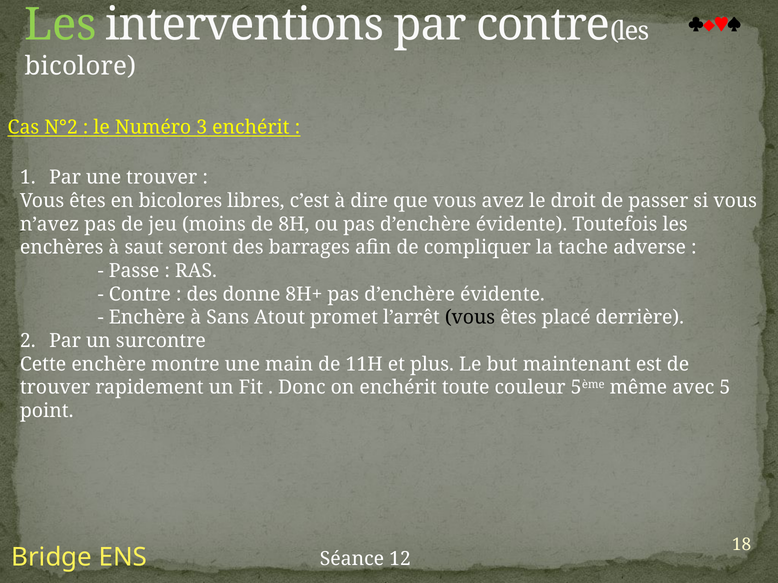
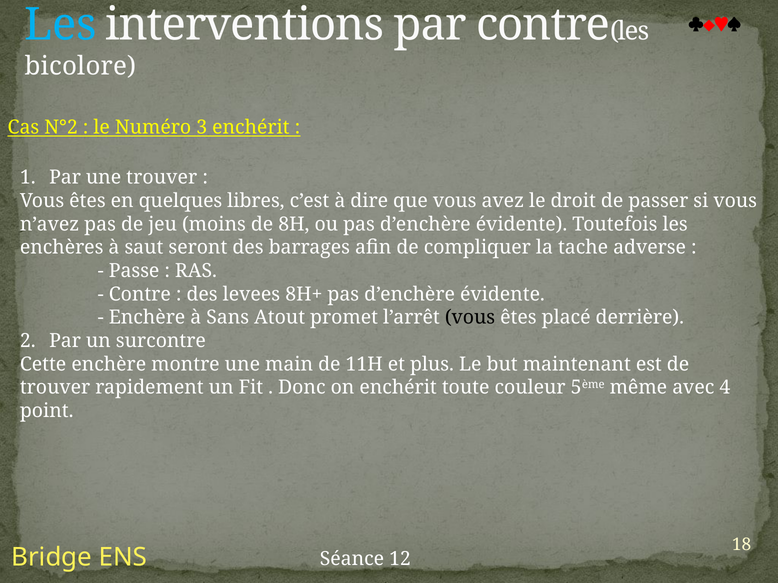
Les at (60, 25) colour: light green -> light blue
bicolores: bicolores -> quelques
donne: donne -> levees
5: 5 -> 4
